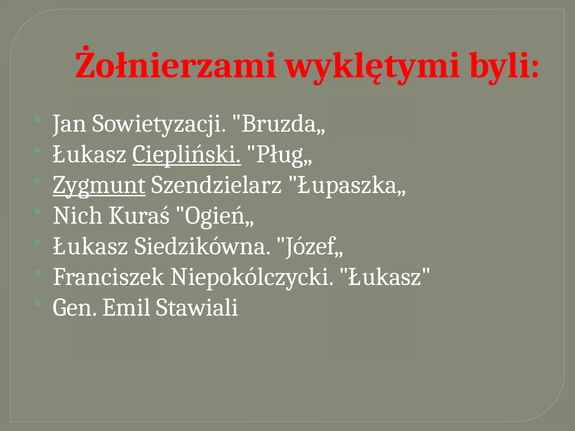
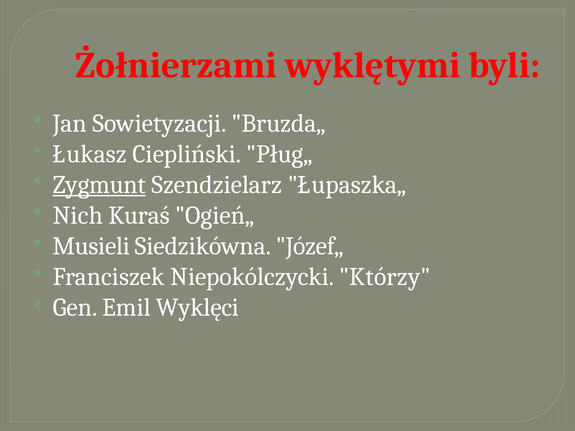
Ciepliński underline: present -> none
Łukasz at (91, 246): Łukasz -> Musieli
Niepokólczycki Łukasz: Łukasz -> Którzy
Stawiali: Stawiali -> Wyklęci
